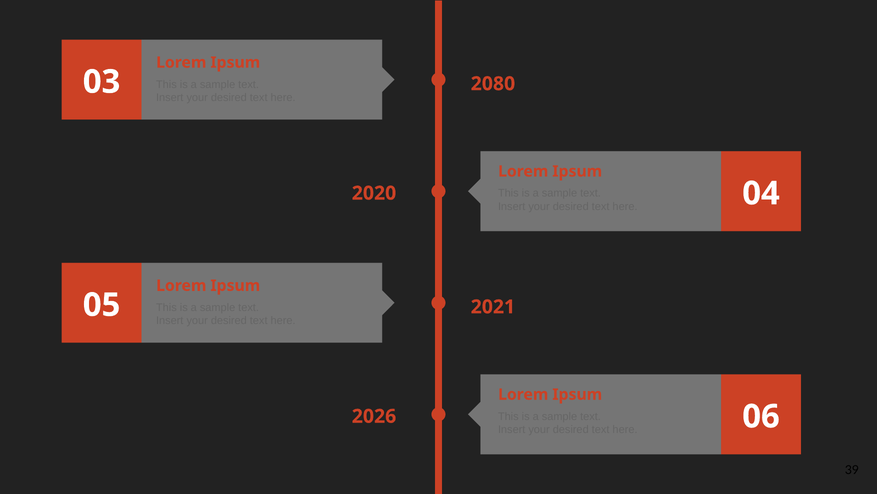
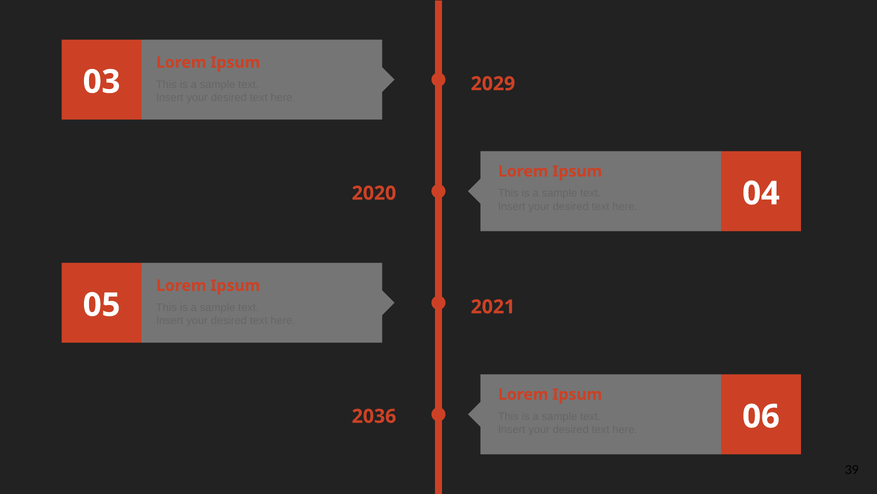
2080: 2080 -> 2029
2026: 2026 -> 2036
